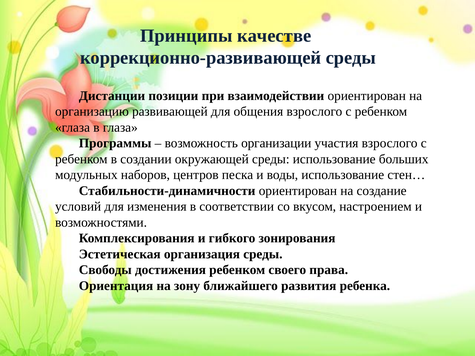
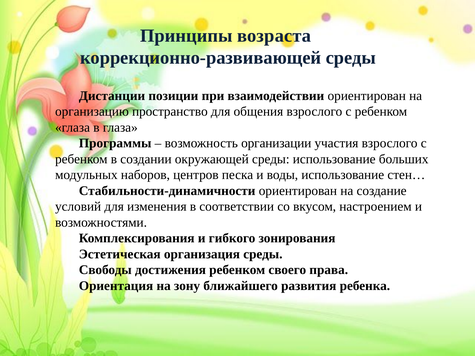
качестве: качестве -> возраста
развивающей: развивающей -> пространство
